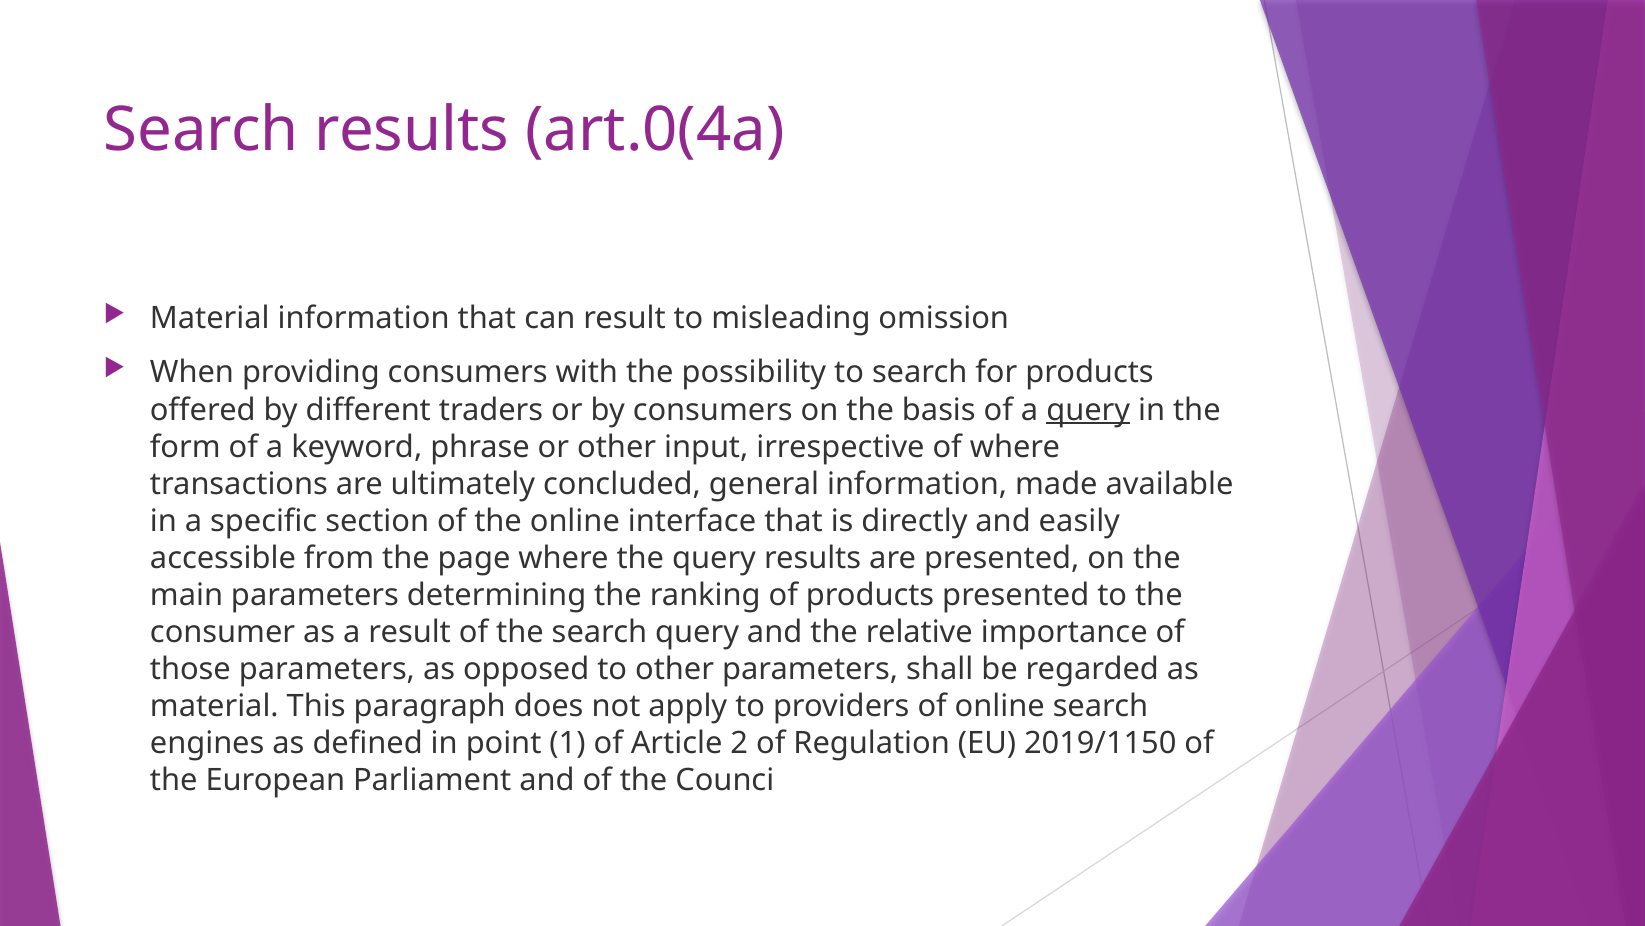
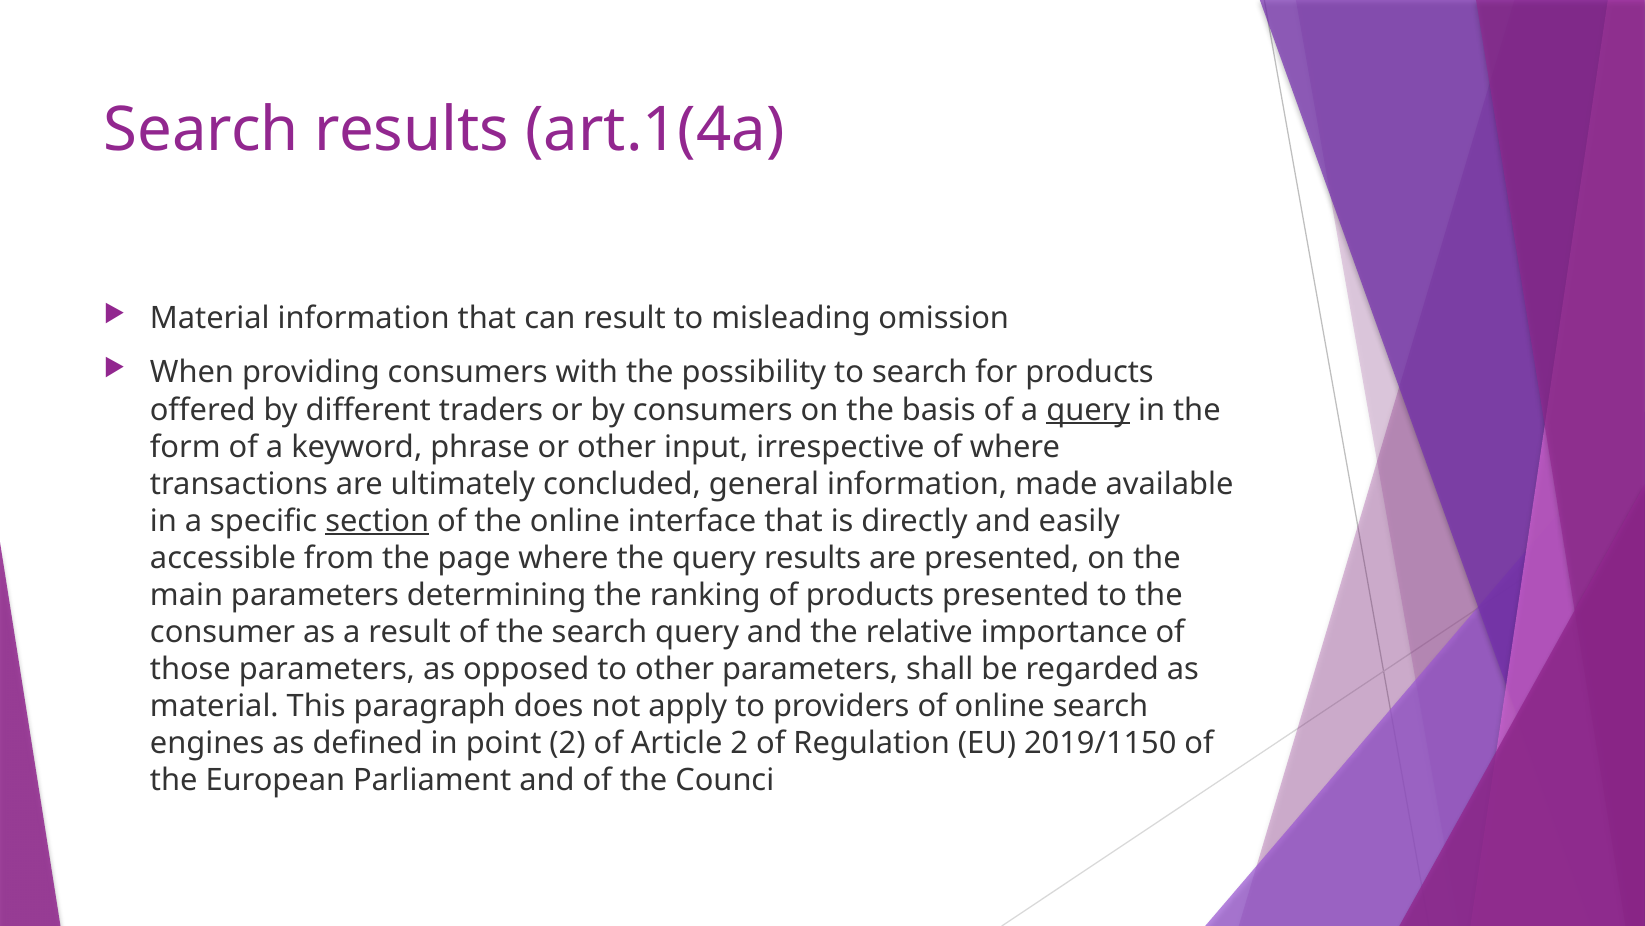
art.0(4a: art.0(4a -> art.1(4a
section underline: none -> present
point 1: 1 -> 2
